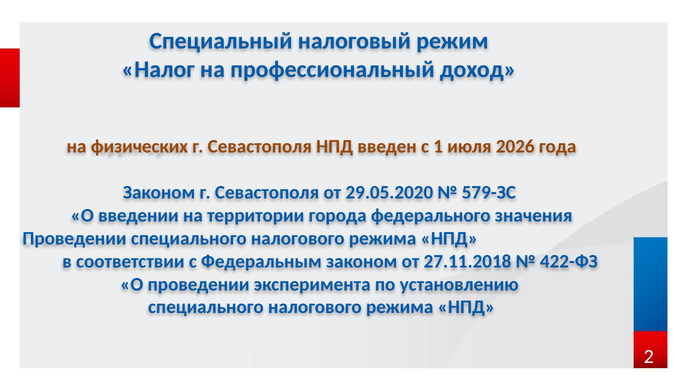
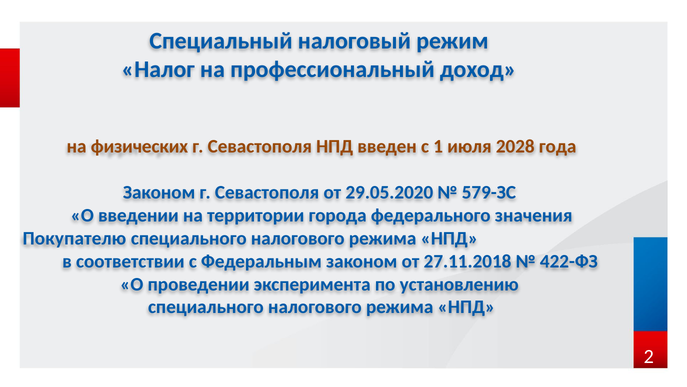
2026: 2026 -> 2028
Проведении at (74, 238): Проведении -> Покупателю
